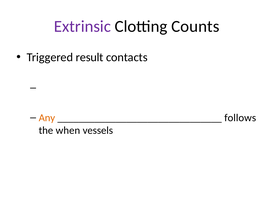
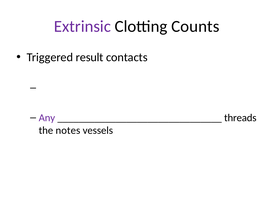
Any colour: orange -> purple
follows: follows -> threads
when: when -> notes
